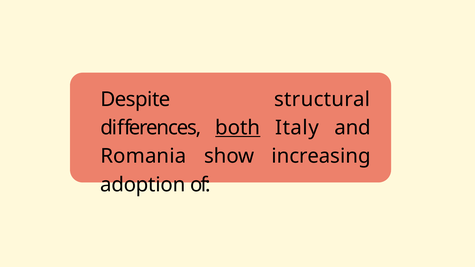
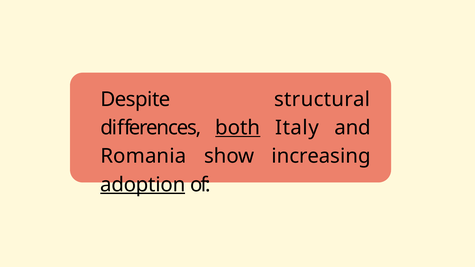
adoption underline: none -> present
